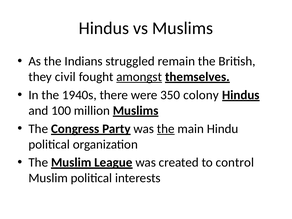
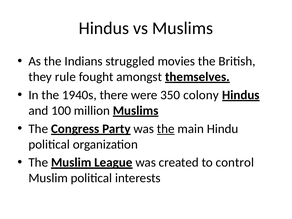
remain: remain -> movies
civil: civil -> rule
amongst underline: present -> none
